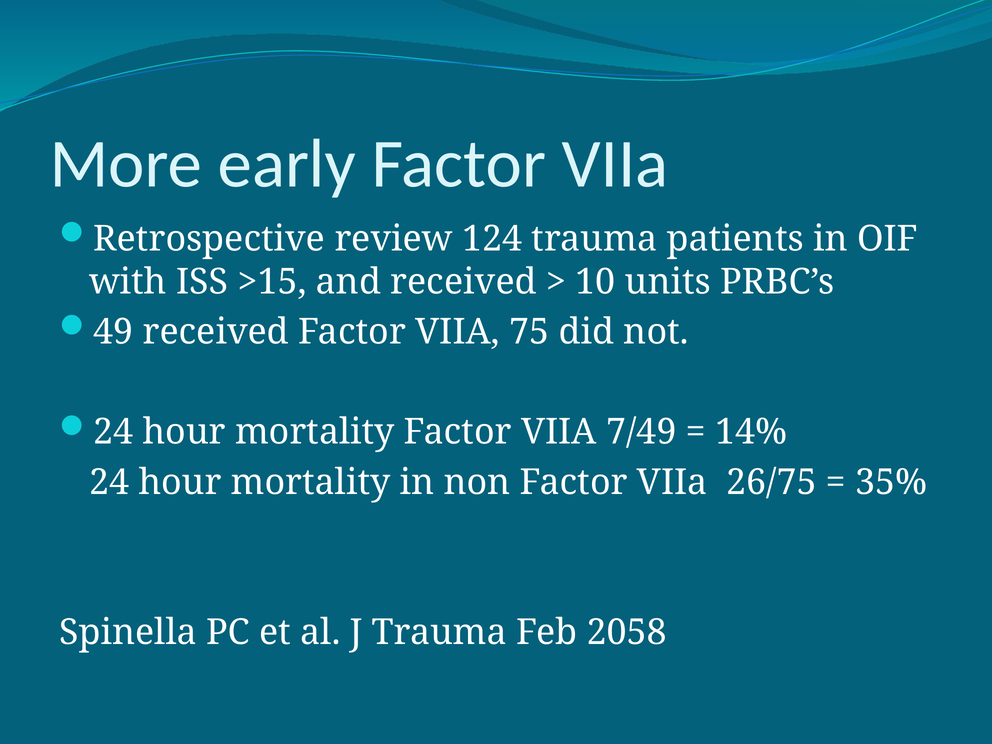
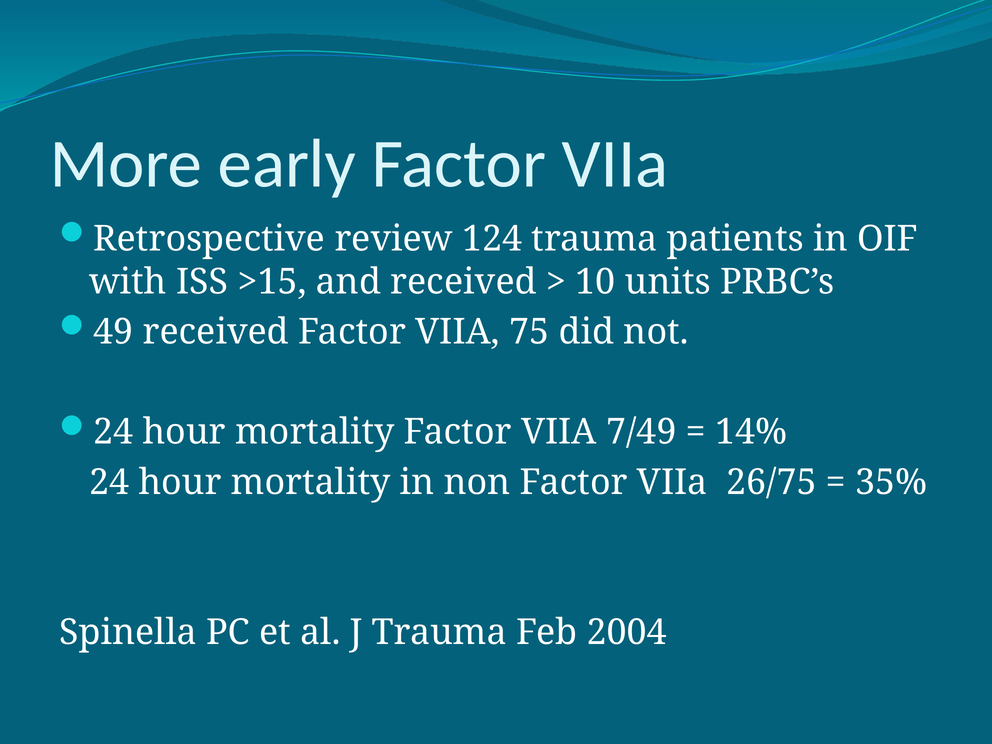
2058: 2058 -> 2004
